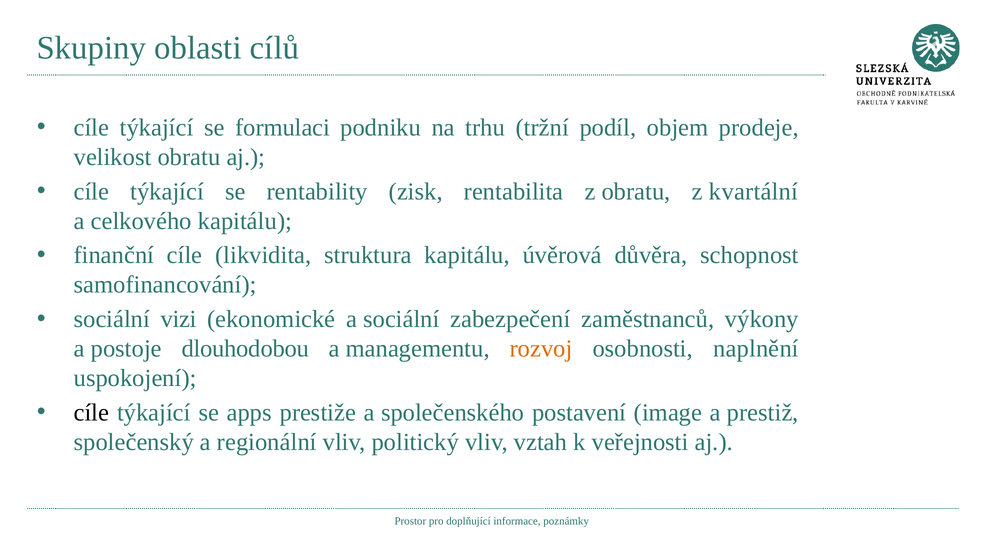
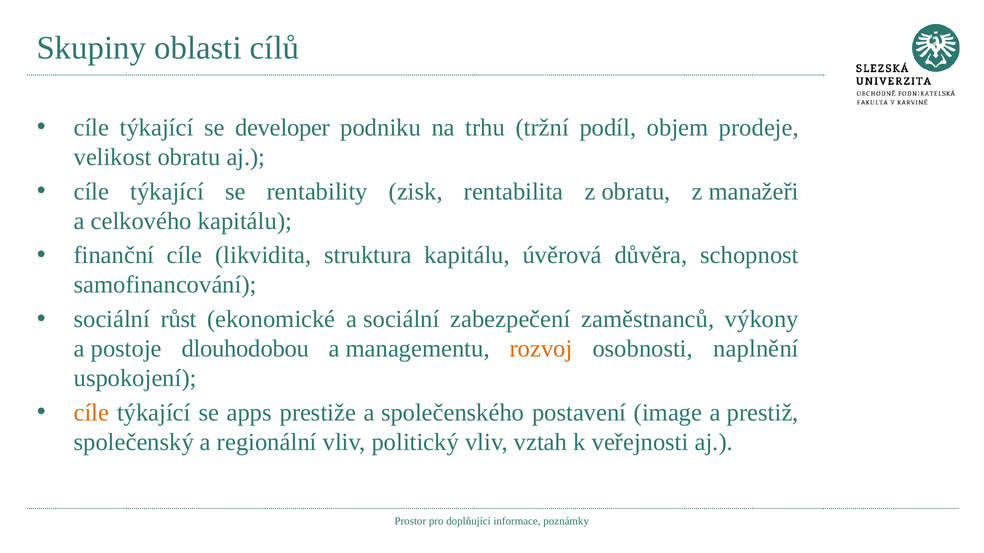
formulaci: formulaci -> developer
kvartální: kvartální -> manažeři
vizi: vizi -> růst
cíle at (91, 413) colour: black -> orange
